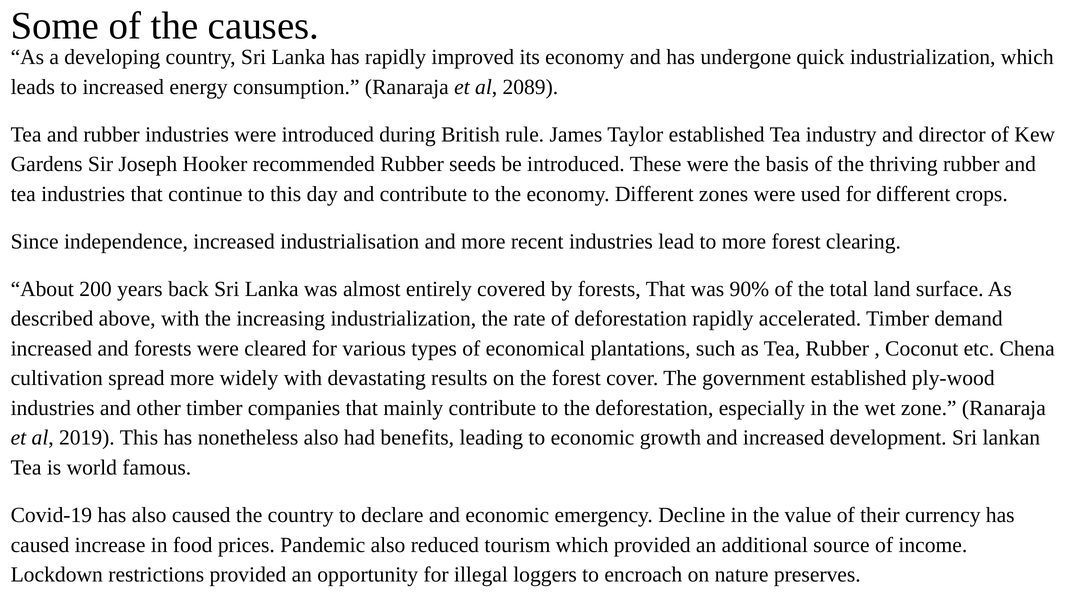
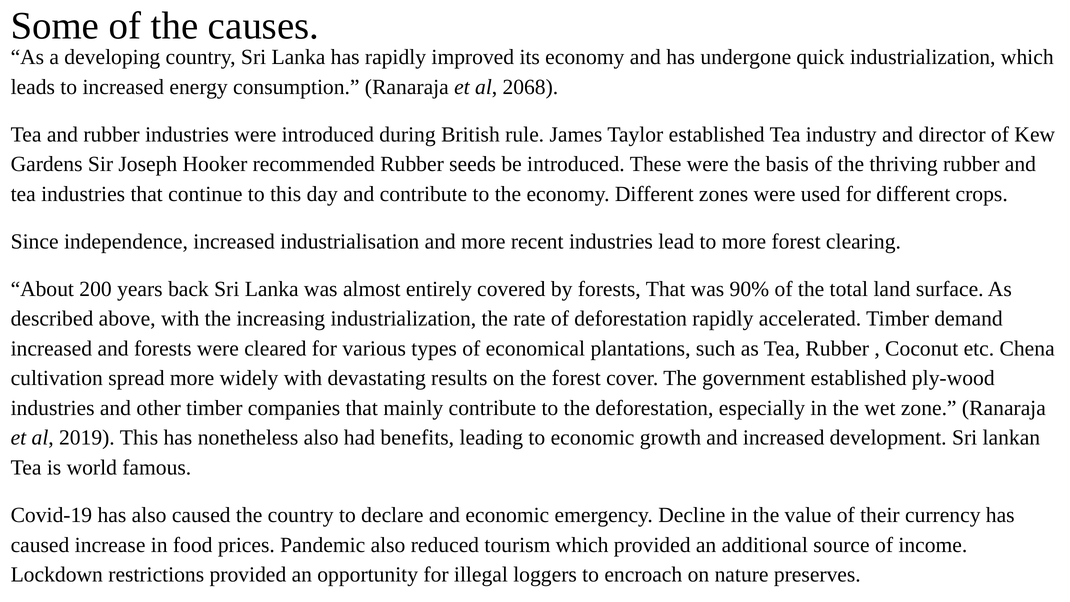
2089: 2089 -> 2068
